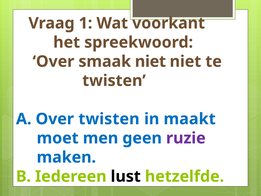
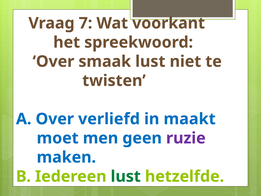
1: 1 -> 7
smaak niet: niet -> lust
Over twisten: twisten -> verliefd
lust at (126, 176) colour: black -> green
